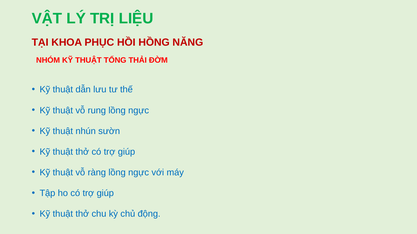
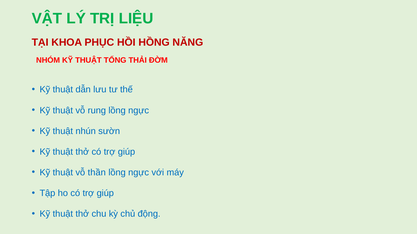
ràng: ràng -> thần
